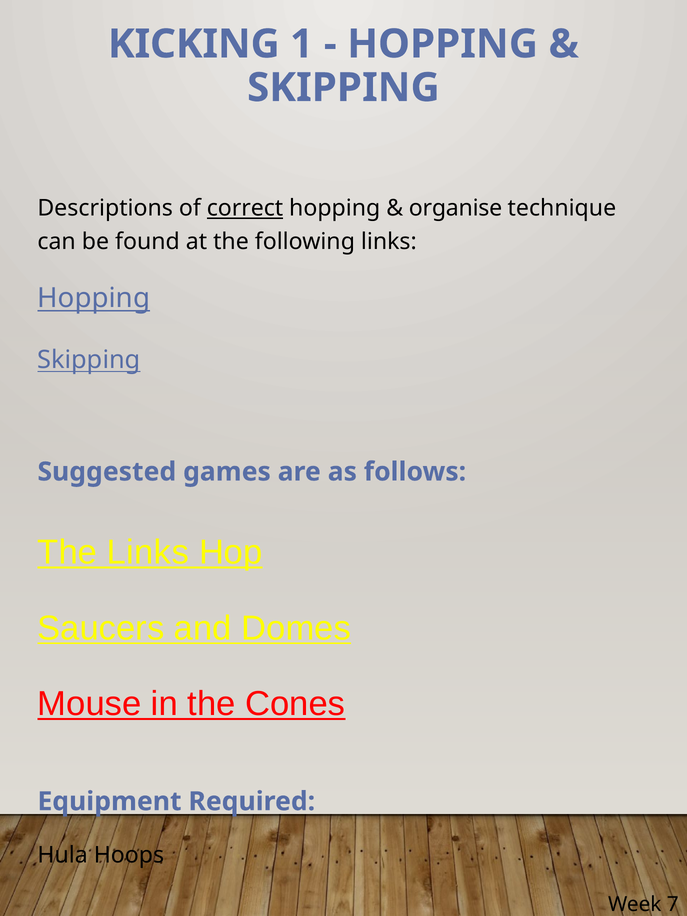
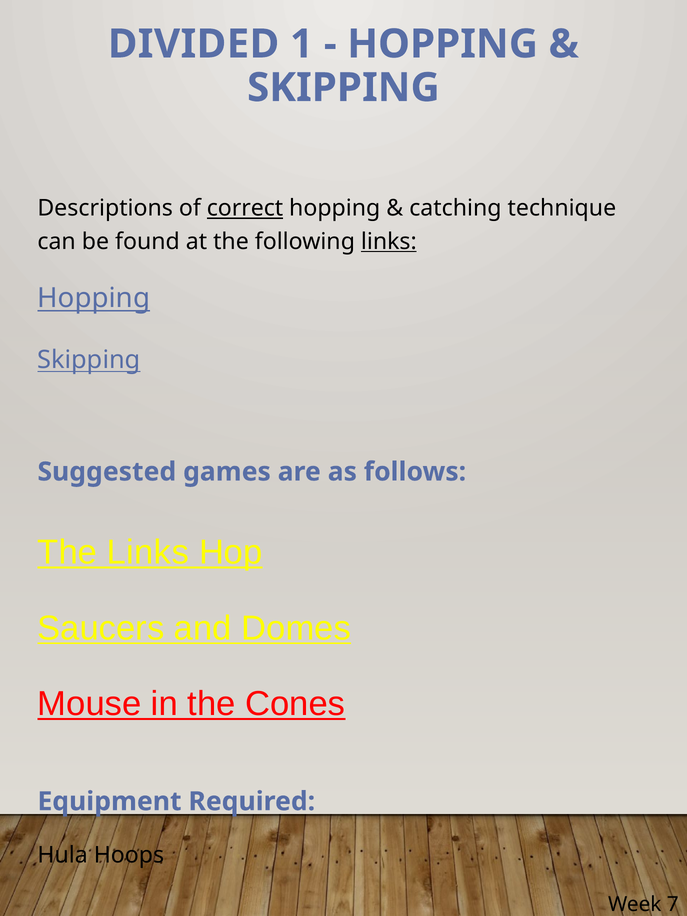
KICKING: KICKING -> DIVIDED
organise: organise -> catching
links at (389, 242) underline: none -> present
